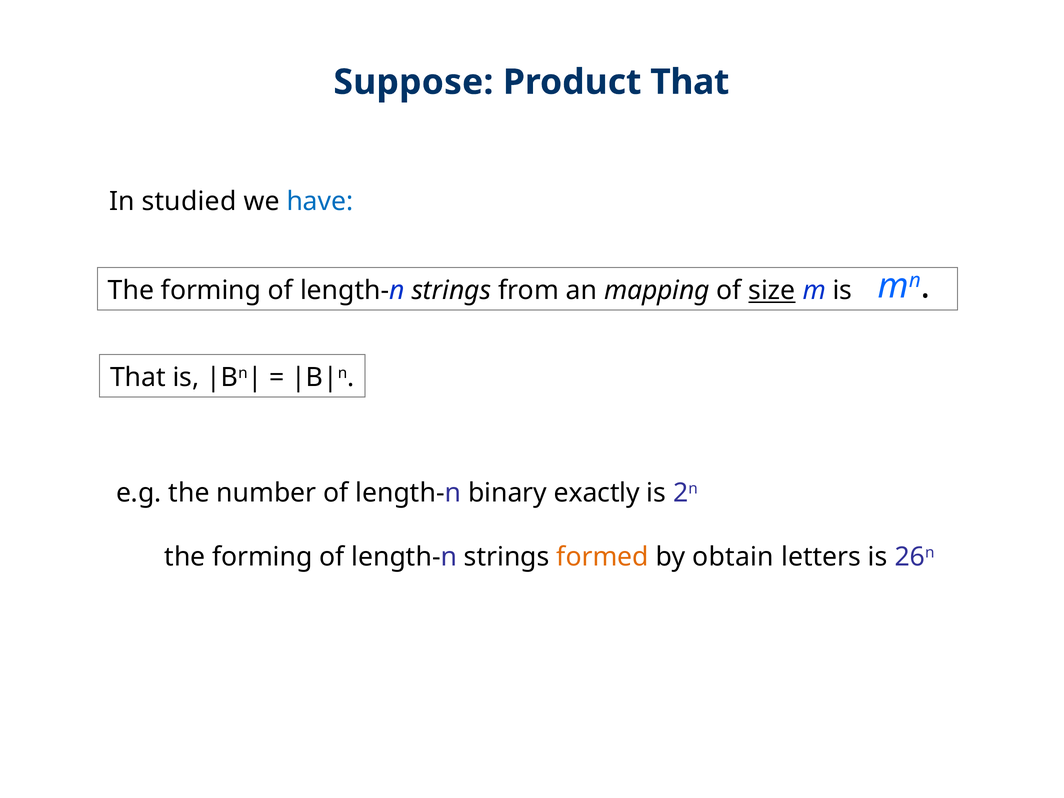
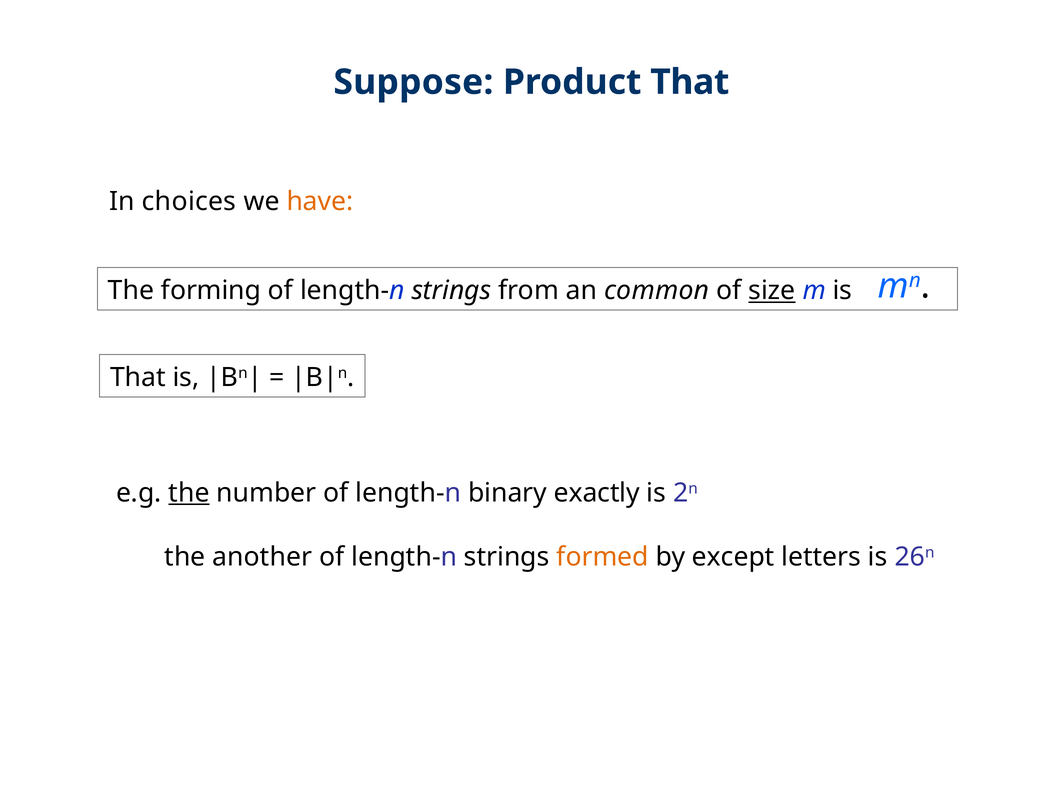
studied: studied -> choices
have colour: blue -> orange
mapping: mapping -> common
the at (189, 493) underline: none -> present
forming at (262, 557): forming -> another
obtain: obtain -> except
